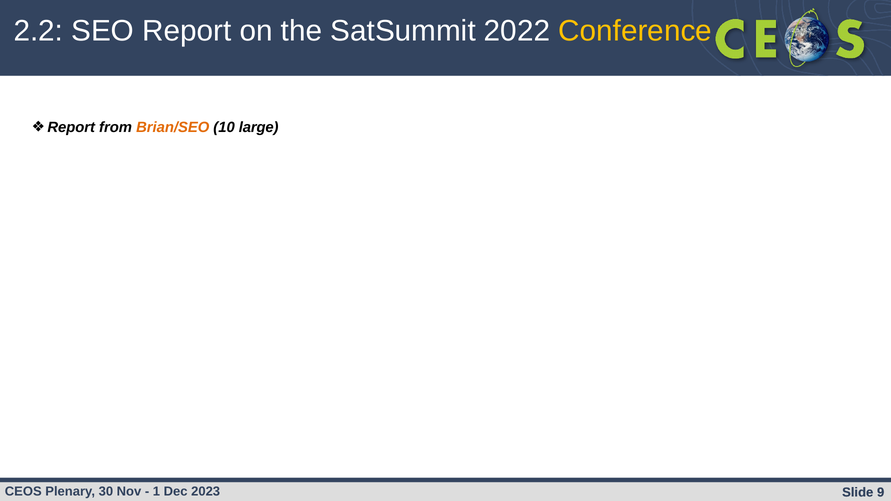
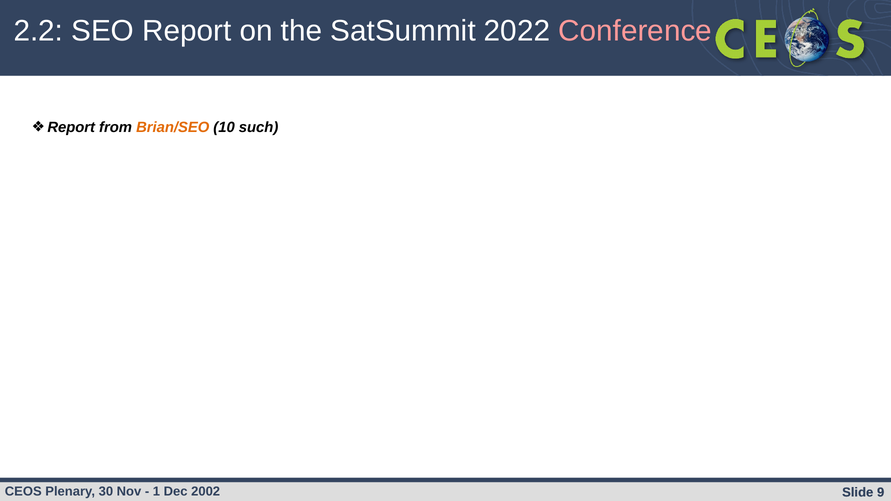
Conference colour: yellow -> pink
large: large -> such
2023: 2023 -> 2002
